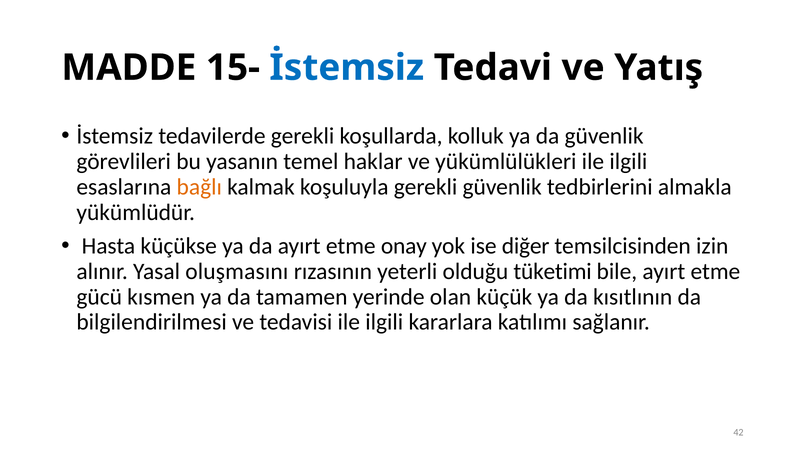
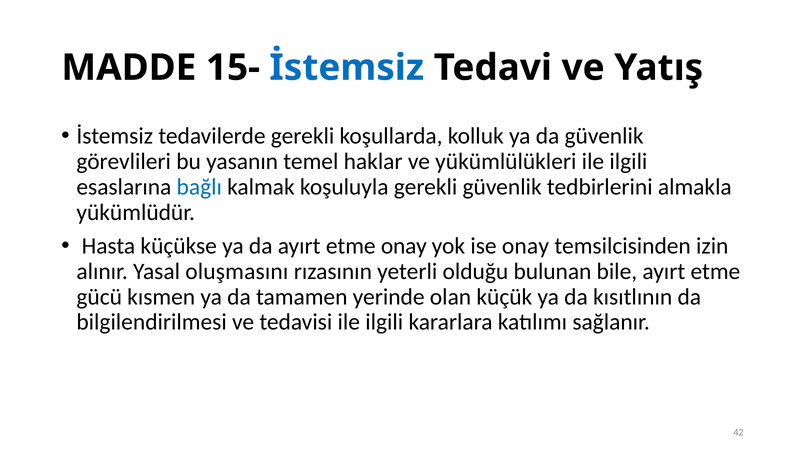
bağlı colour: orange -> blue
ise diğer: diğer -> onay
tüketimi: tüketimi -> bulunan
